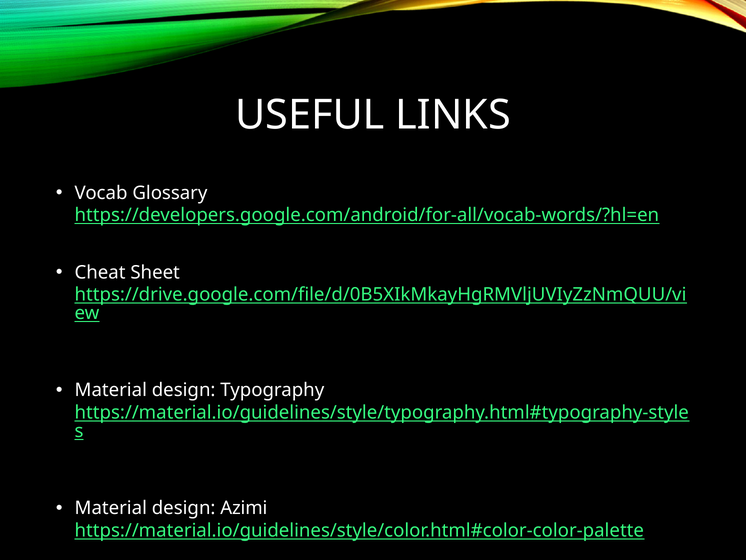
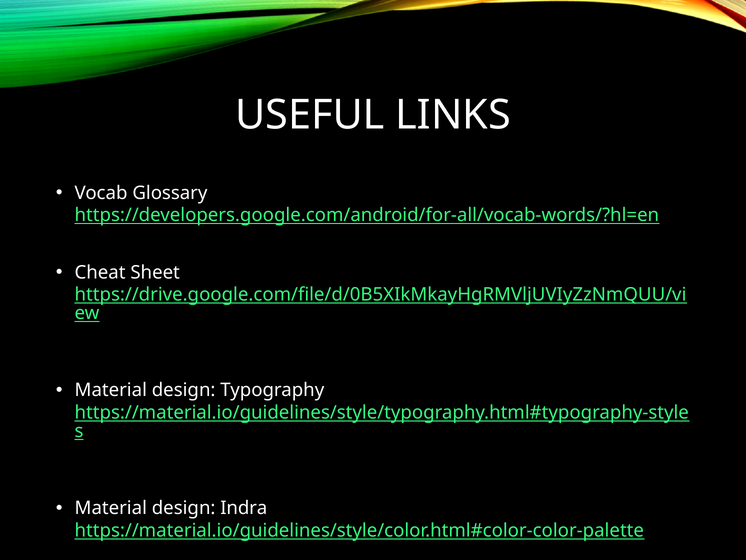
Azimi: Azimi -> Indra
